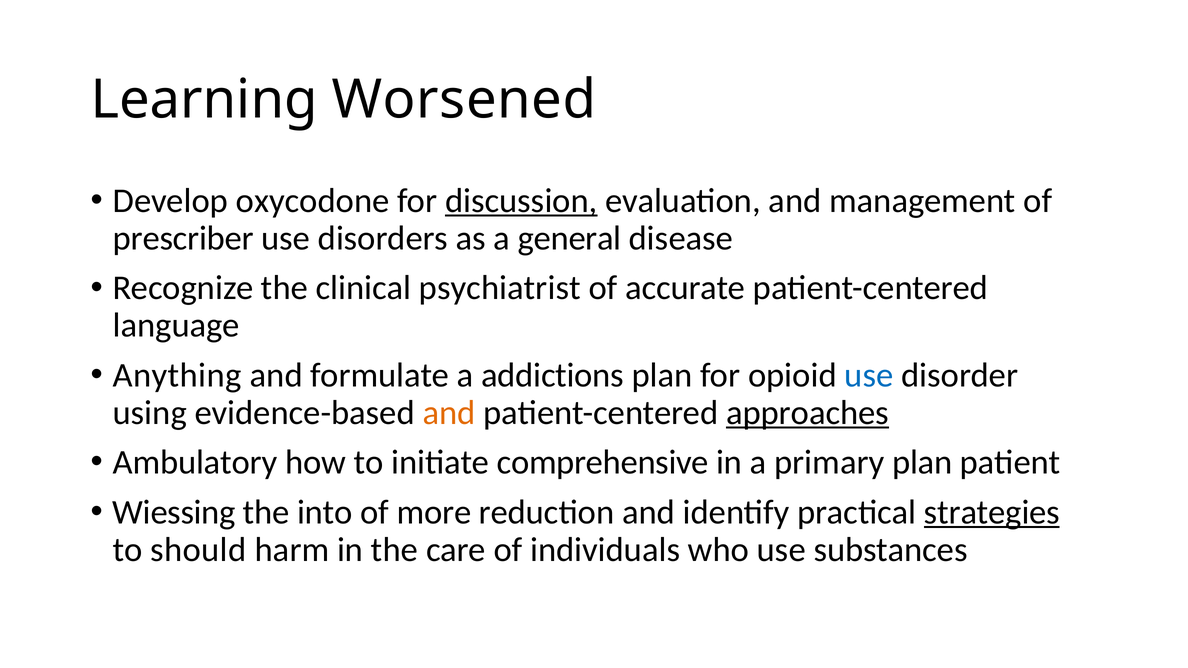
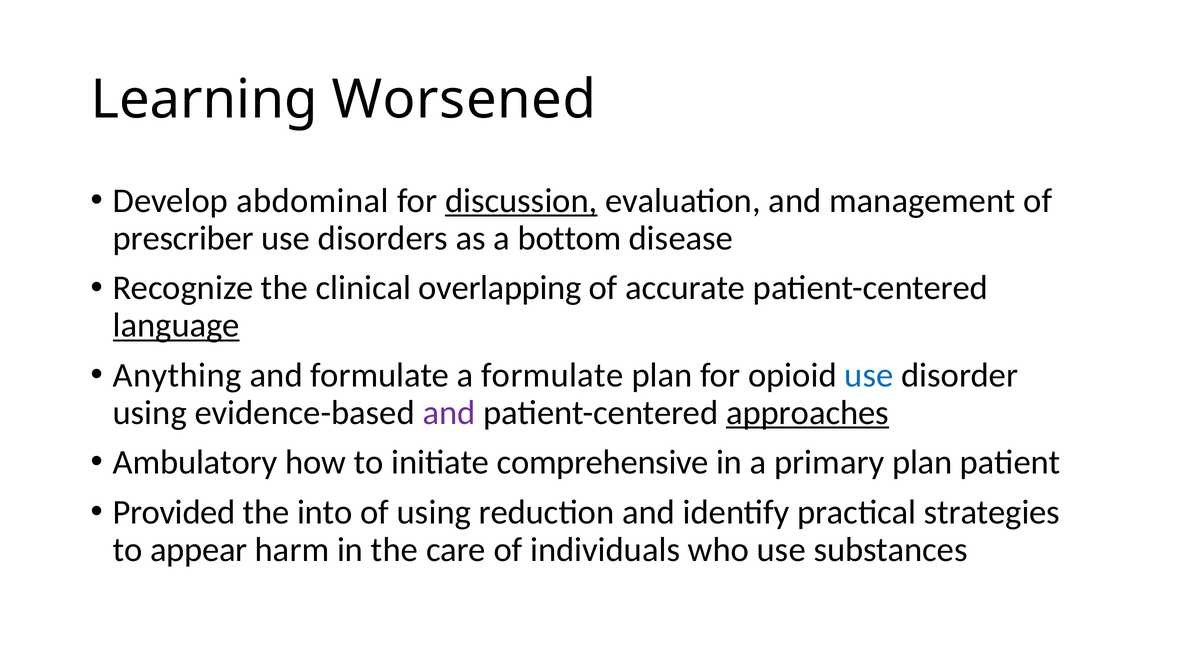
oxycodone: oxycodone -> abdominal
general: general -> bottom
psychiatrist: psychiatrist -> overlapping
language underline: none -> present
a addictions: addictions -> formulate
and at (449, 413) colour: orange -> purple
Wiessing: Wiessing -> Provided
of more: more -> using
strategies underline: present -> none
should: should -> appear
